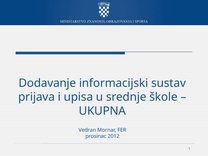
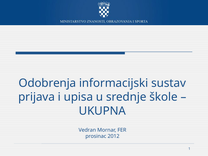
Dodavanje: Dodavanje -> Odobrenja
